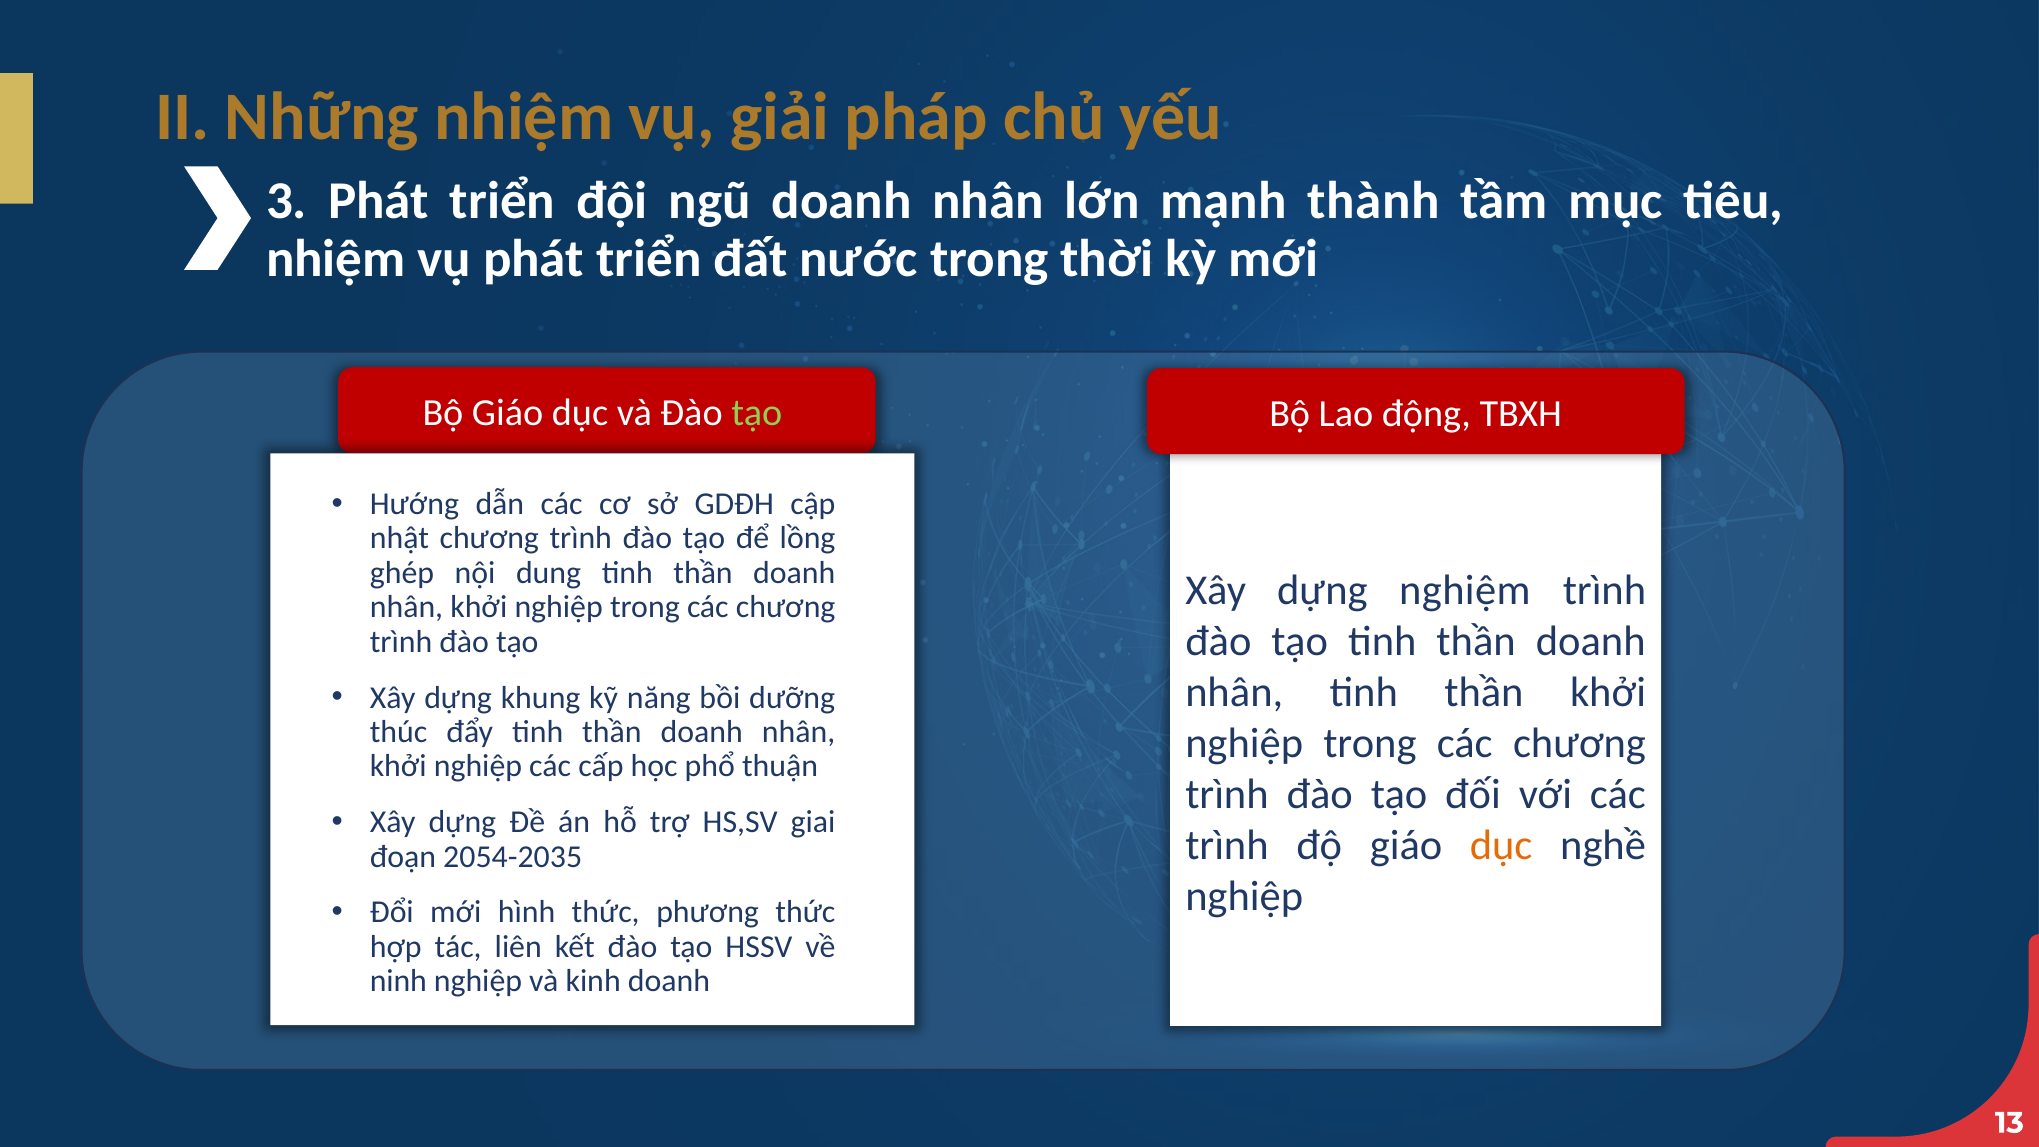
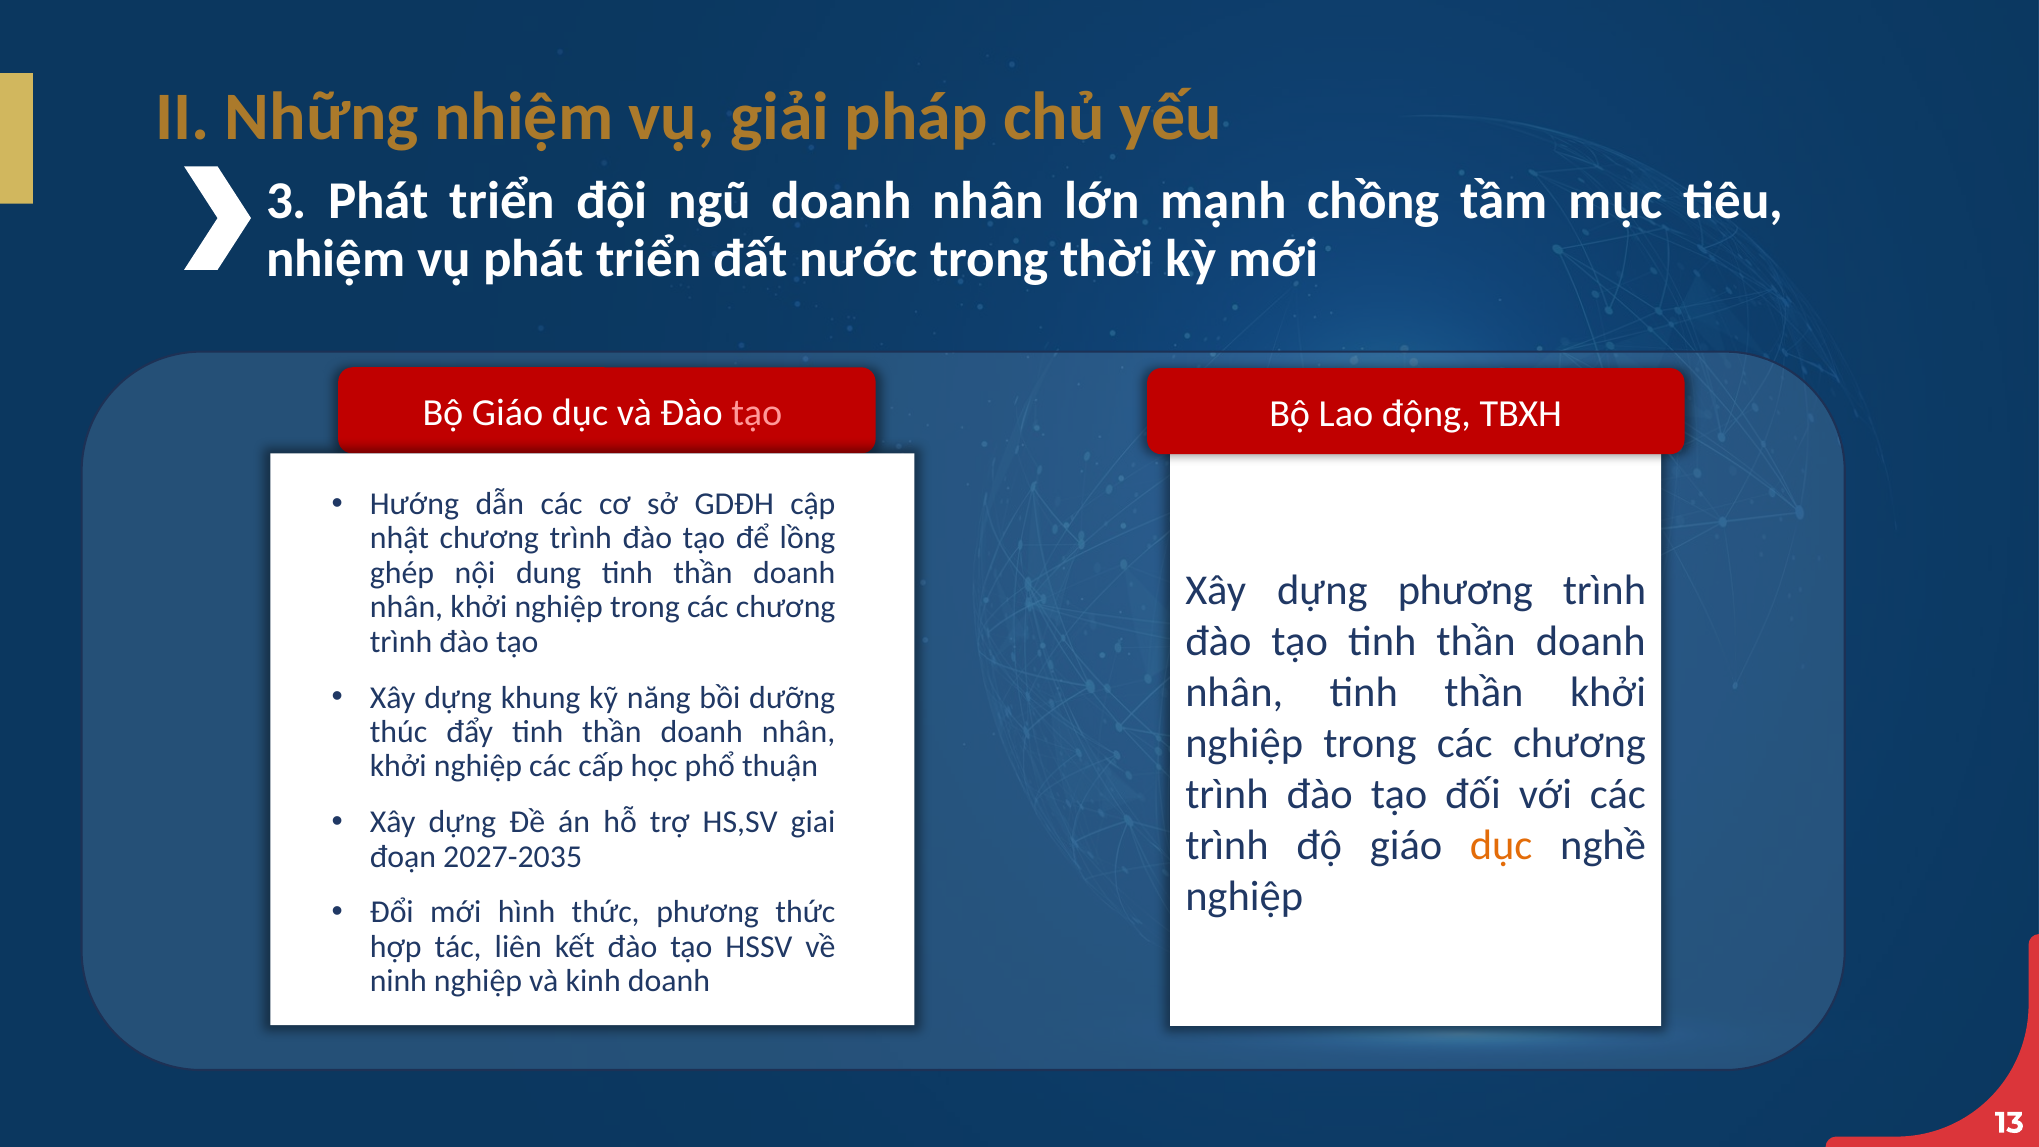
thành: thành -> chồng
tạo at (757, 413) colour: light green -> pink
dựng nghiệm: nghiệm -> phương
2054-2035: 2054-2035 -> 2027-2035
